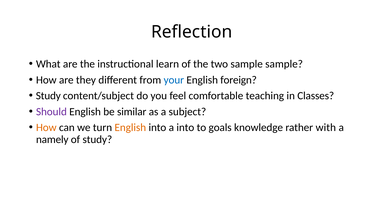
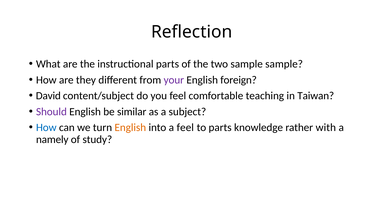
instructional learn: learn -> parts
your colour: blue -> purple
Study at (48, 96): Study -> David
Classes: Classes -> Taiwan
How at (46, 128) colour: orange -> blue
a into: into -> feel
to goals: goals -> parts
